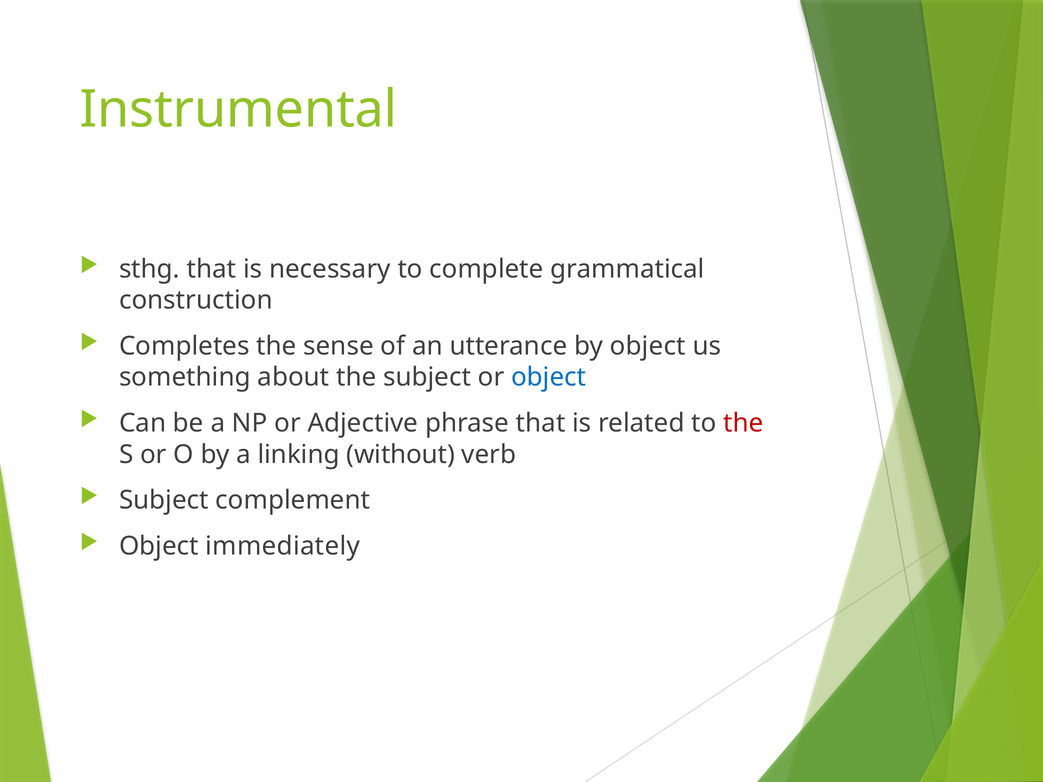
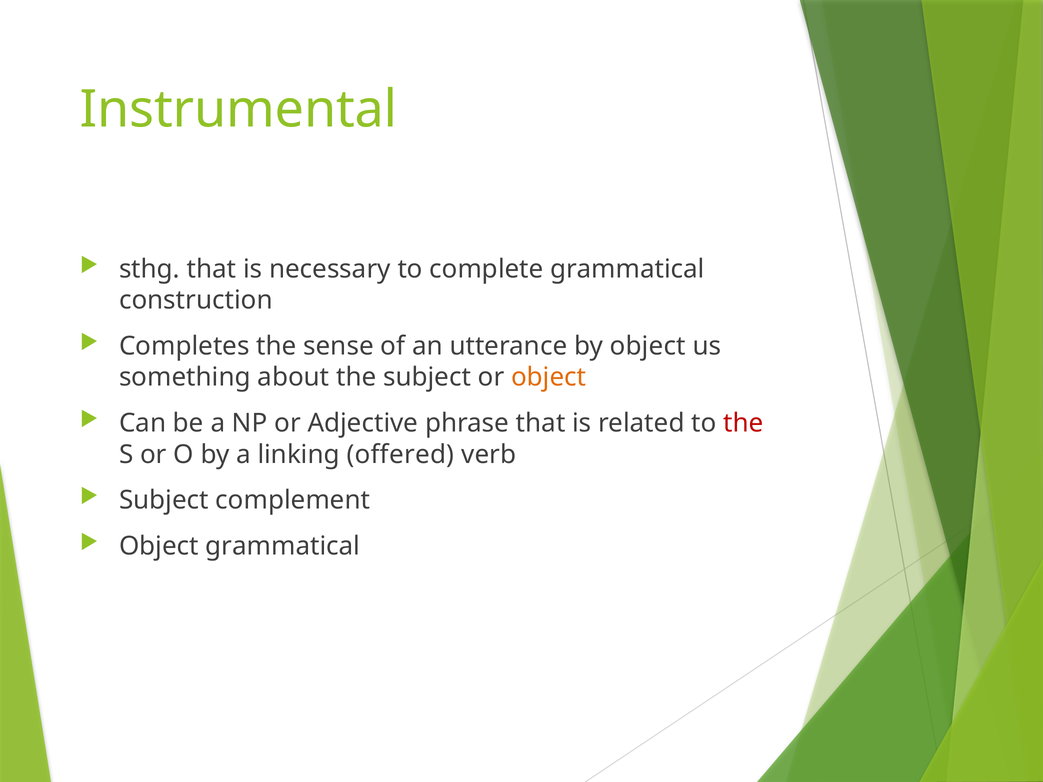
object at (549, 378) colour: blue -> orange
without: without -> offered
Object immediately: immediately -> grammatical
